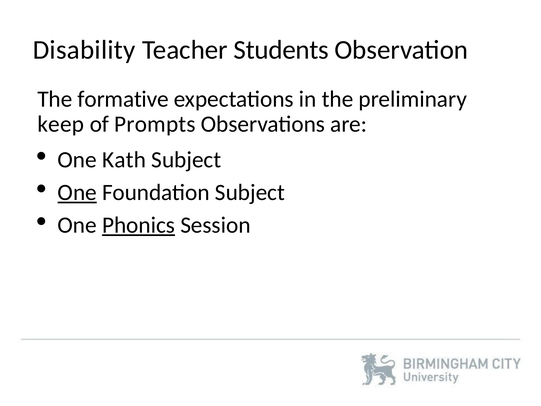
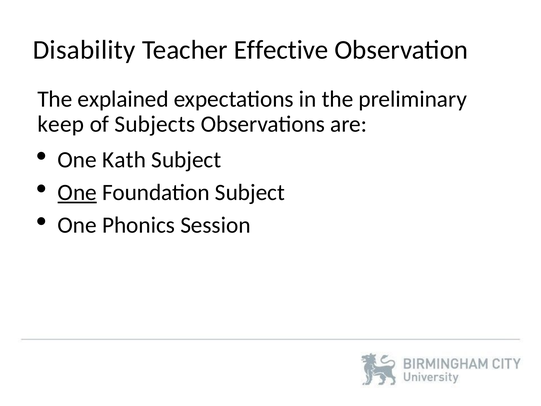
Students: Students -> Effective
formative: formative -> explained
Prompts: Prompts -> Subjects
Phonics underline: present -> none
